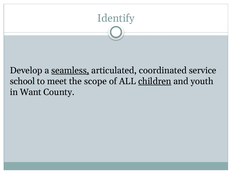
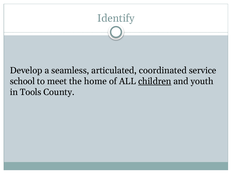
seamless underline: present -> none
scope: scope -> home
Want: Want -> Tools
